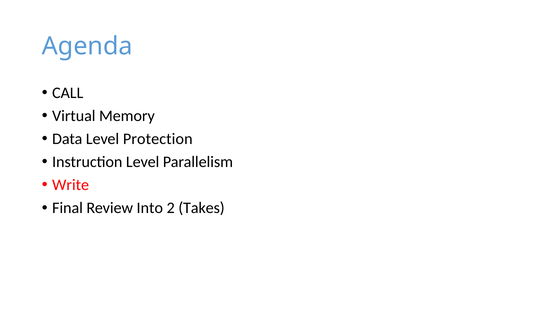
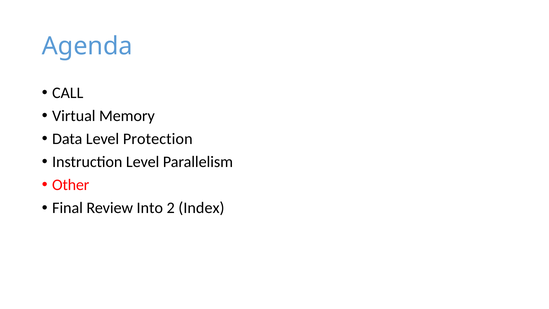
Write: Write -> Other
Takes: Takes -> Index
